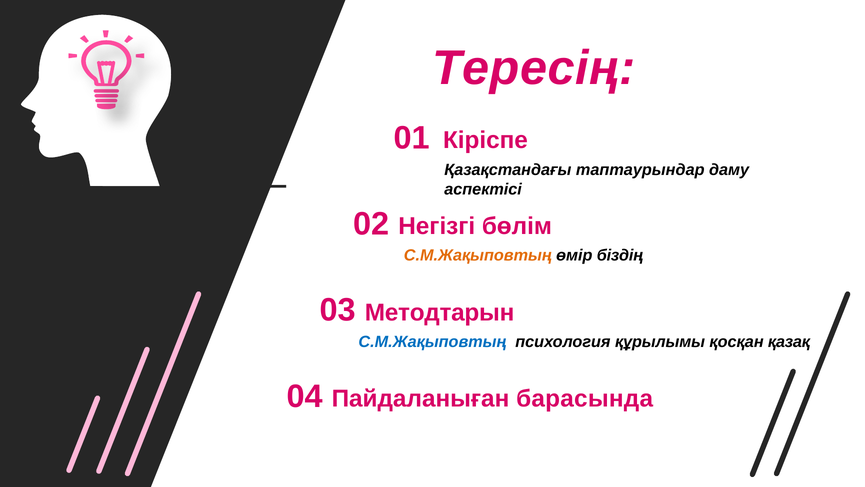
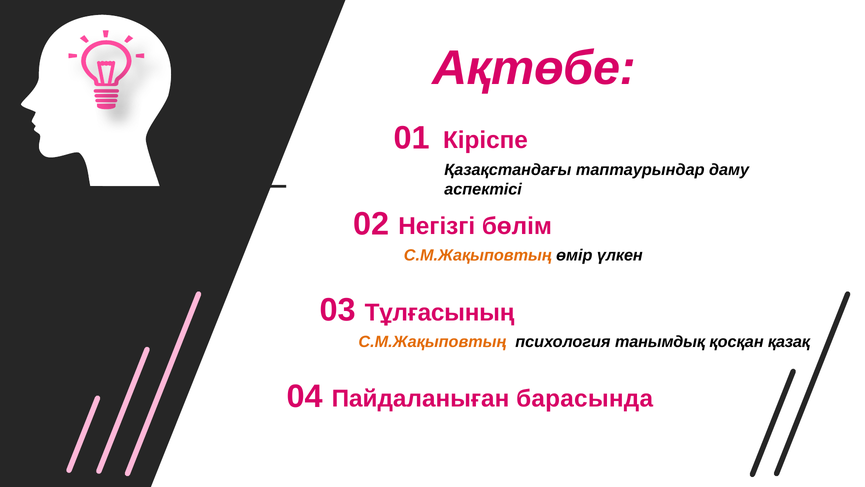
Тересің: Тересің -> Ақтөбе
біздің: біздің -> үлкен
Методтарын: Методтарын -> Тұлғасының
С.М.Жақыповтың at (432, 342) colour: blue -> orange
құрылымы: құрылымы -> танымдық
